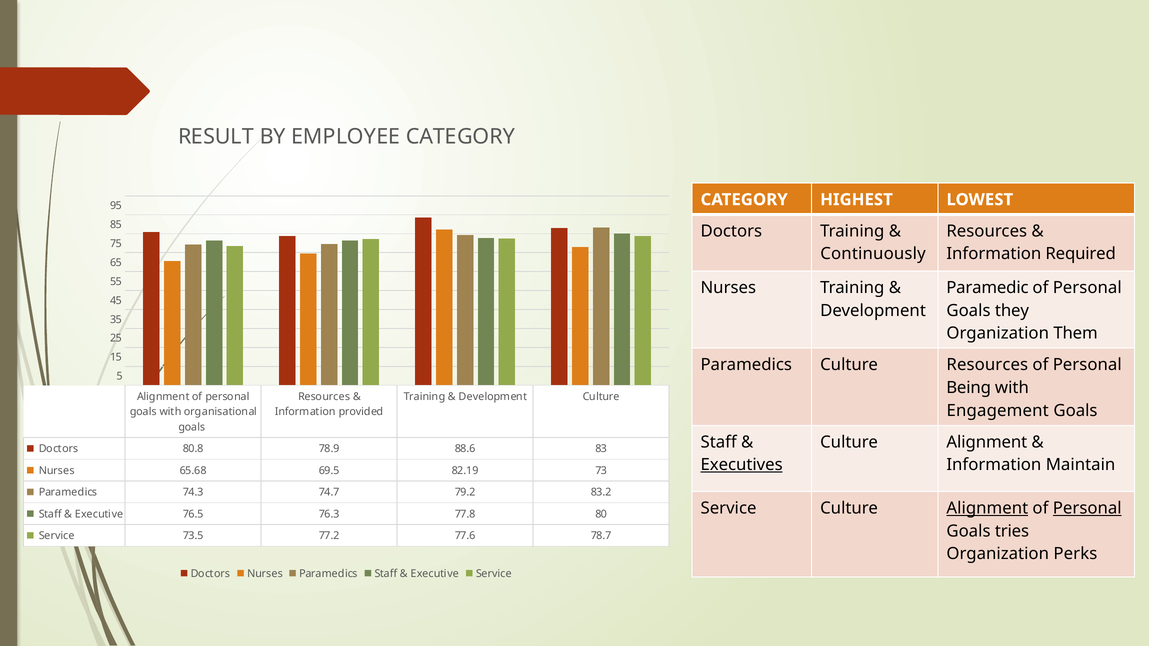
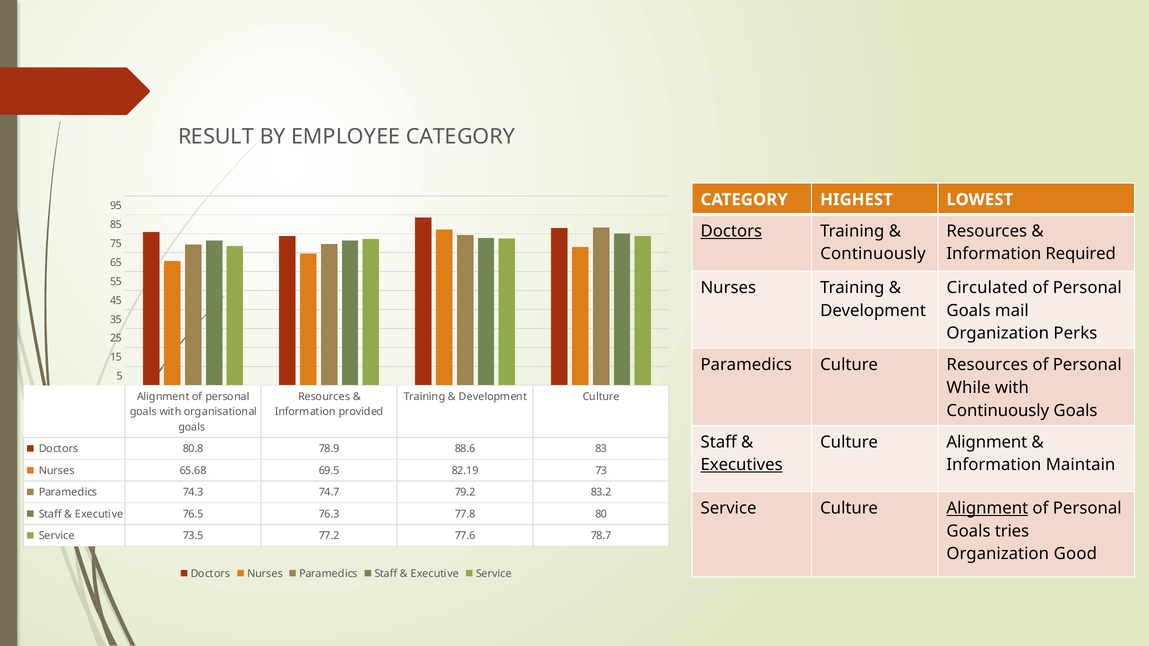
Doctors at (731, 231) underline: none -> present
Paramedic: Paramedic -> Circulated
they: they -> mail
Them: Them -> Perks
Being: Being -> While
Engagement at (998, 411): Engagement -> Continuously
Personal at (1087, 509) underline: present -> none
Perks: Perks -> Good
